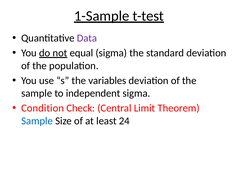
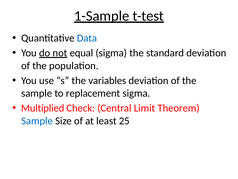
Data colour: purple -> blue
independent: independent -> replacement
Condition: Condition -> Multiplied
24: 24 -> 25
